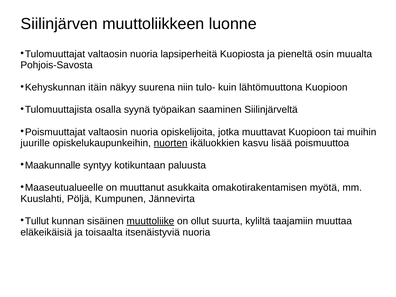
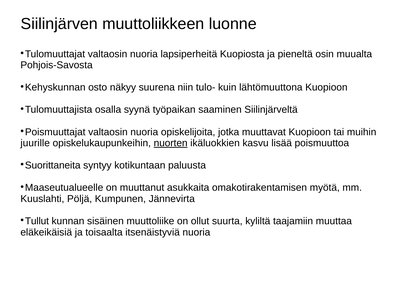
itäin: itäin -> osto
Maakunnalle: Maakunnalle -> Suorittaneita
muuttoliike underline: present -> none
